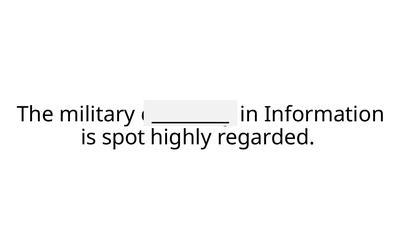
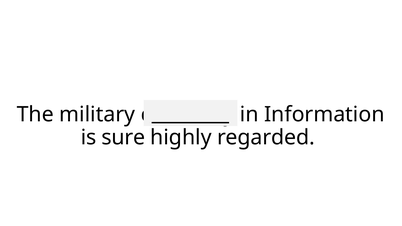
spot: spot -> sure
